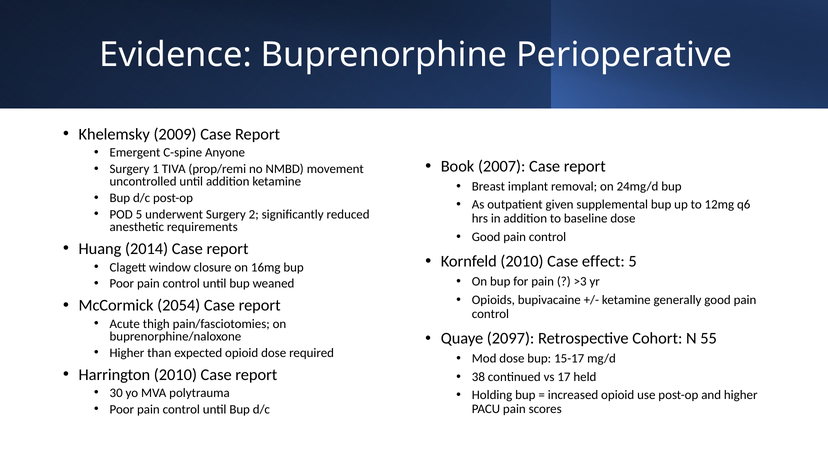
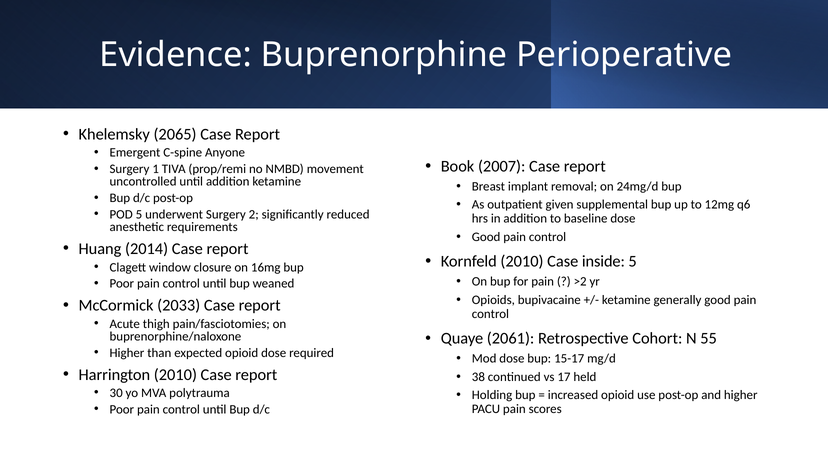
2009: 2009 -> 2065
effect: effect -> inside
>3: >3 -> >2
2054: 2054 -> 2033
2097: 2097 -> 2061
